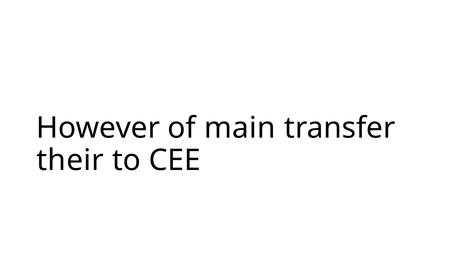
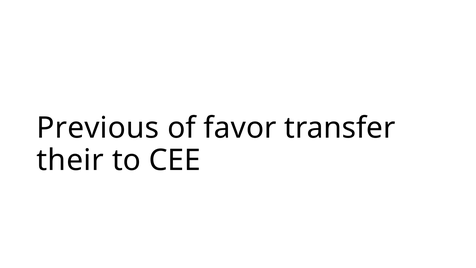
However: However -> Previous
main: main -> favor
